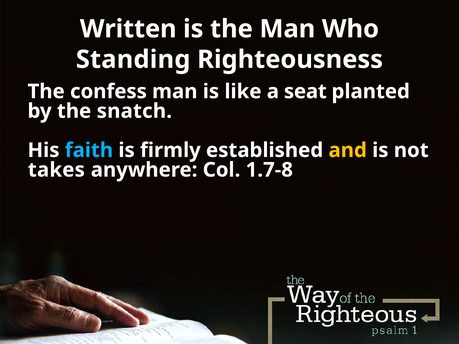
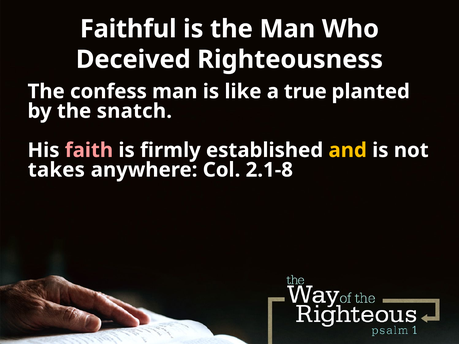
Written: Written -> Faithful
Standing: Standing -> Deceived
seat: seat -> true
faith colour: light blue -> pink
1.7-8: 1.7-8 -> 2.1-8
